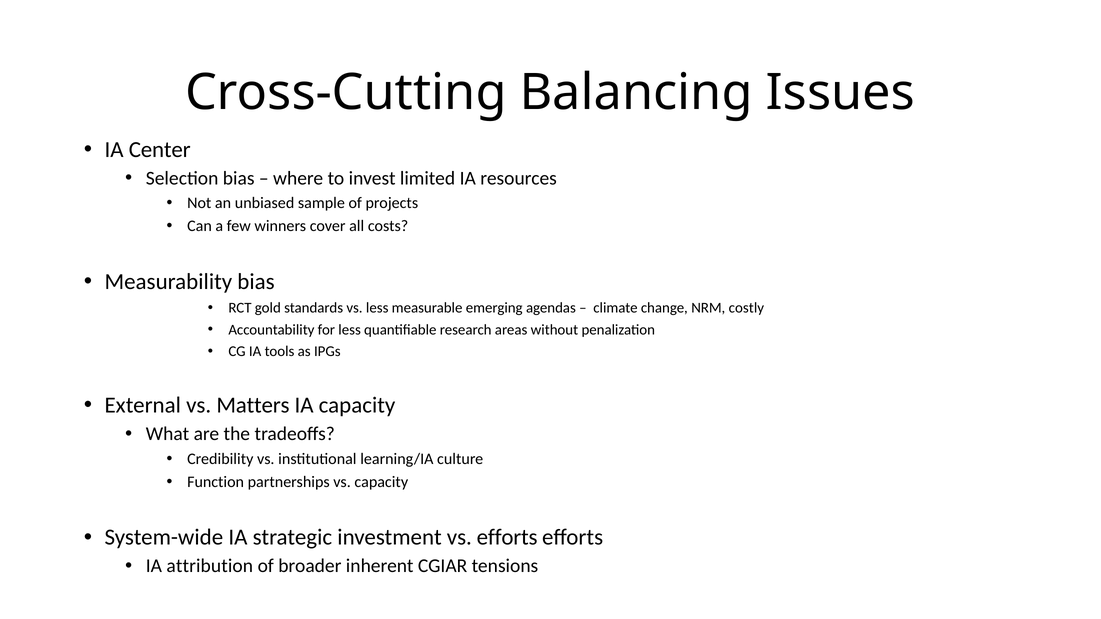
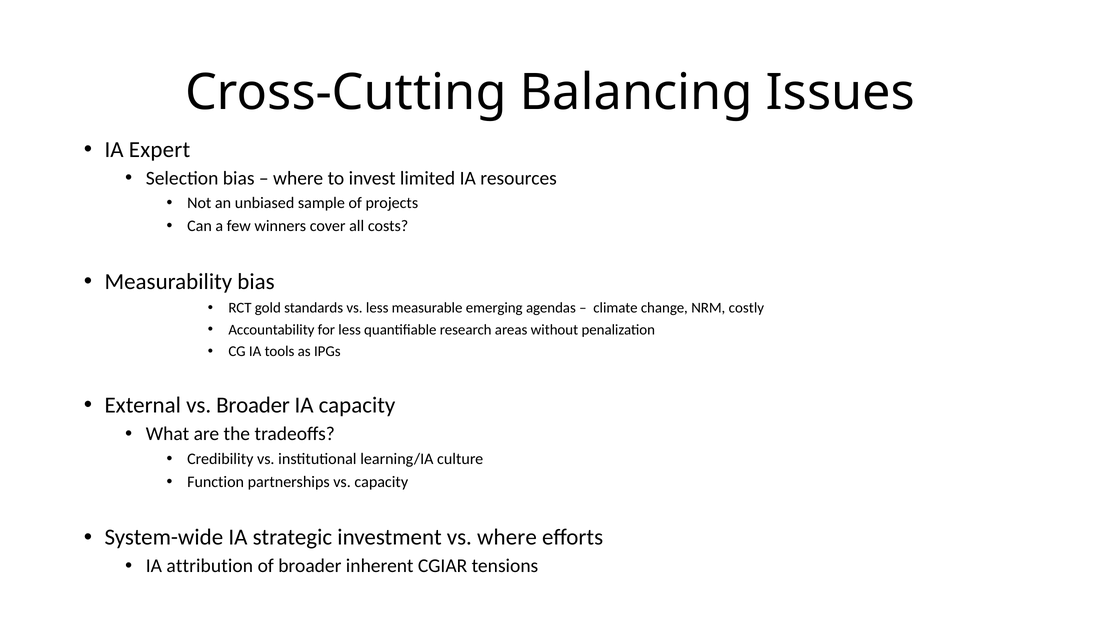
Center: Center -> Expert
vs Matters: Matters -> Broader
vs efforts: efforts -> where
